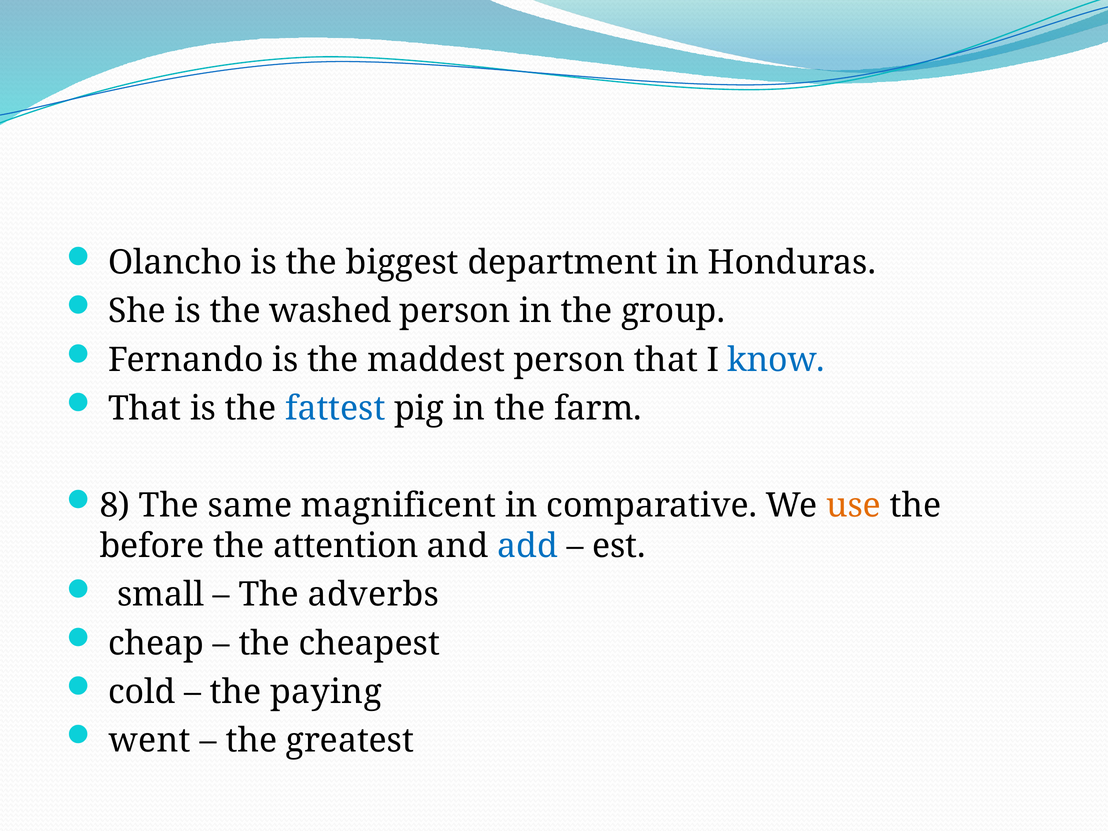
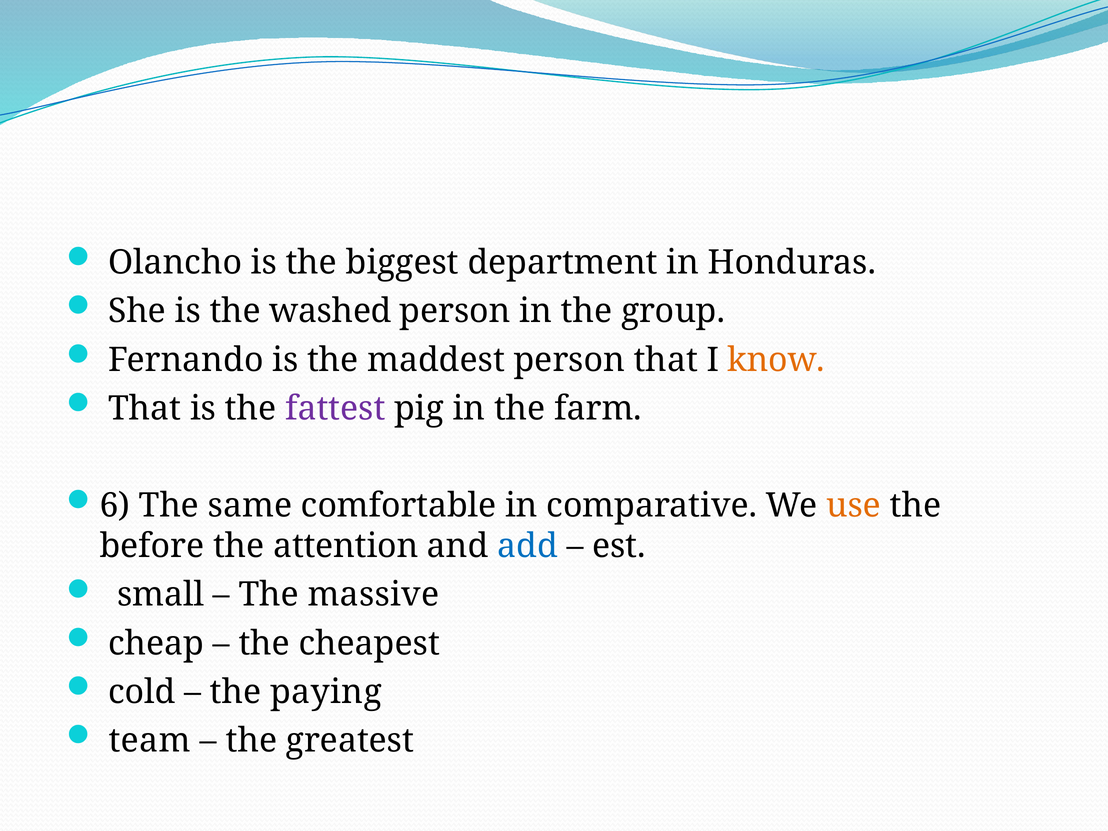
know colour: blue -> orange
fattest colour: blue -> purple
8: 8 -> 6
magnificent: magnificent -> comfortable
adverbs: adverbs -> massive
went: went -> team
